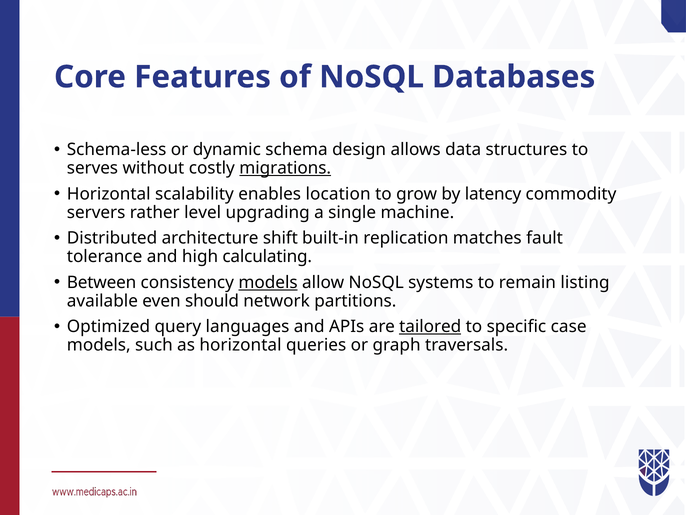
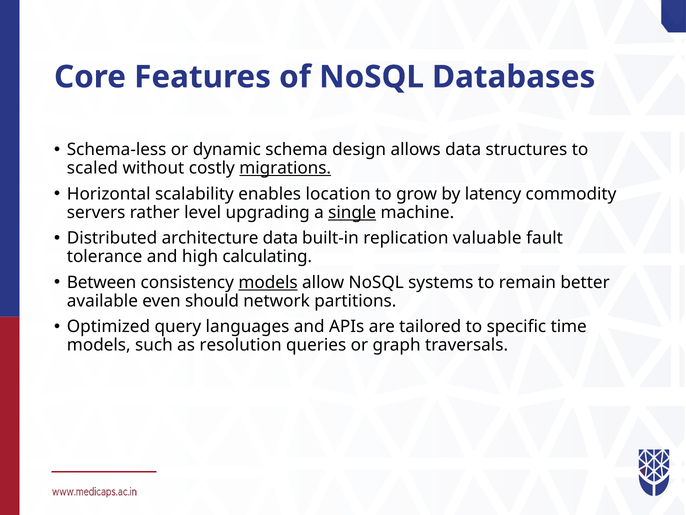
serves: serves -> scaled
single underline: none -> present
architecture shift: shift -> data
matches: matches -> valuable
listing: listing -> better
tailored underline: present -> none
case: case -> time
as horizontal: horizontal -> resolution
